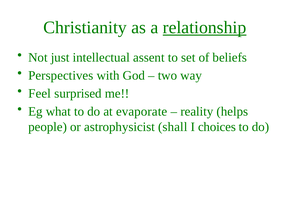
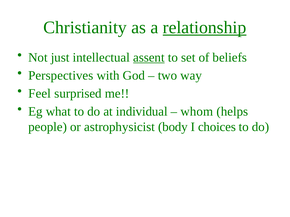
assent underline: none -> present
evaporate: evaporate -> individual
reality: reality -> whom
shall: shall -> body
